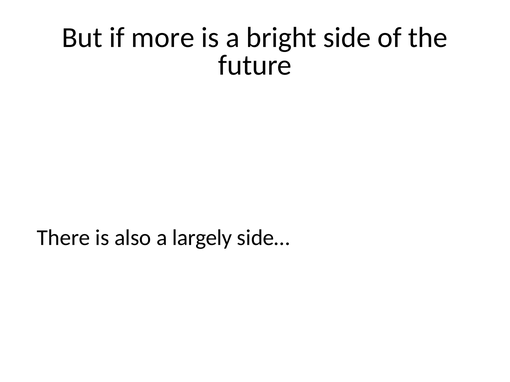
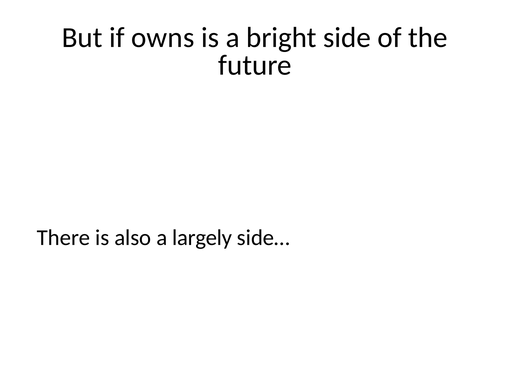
more: more -> owns
